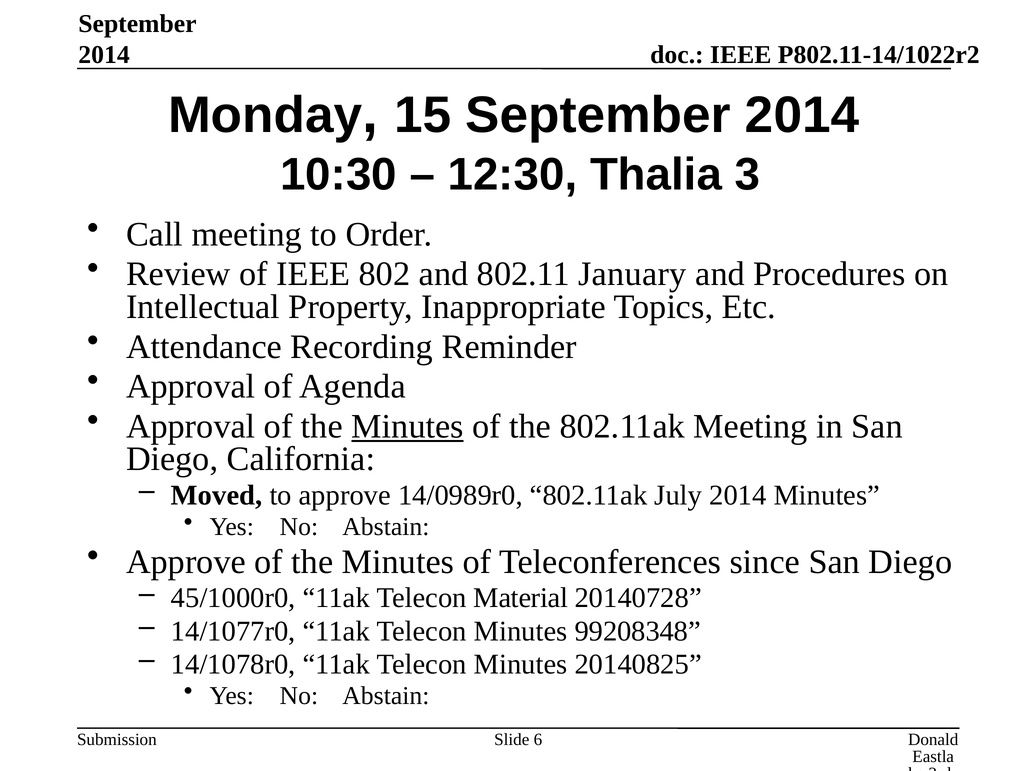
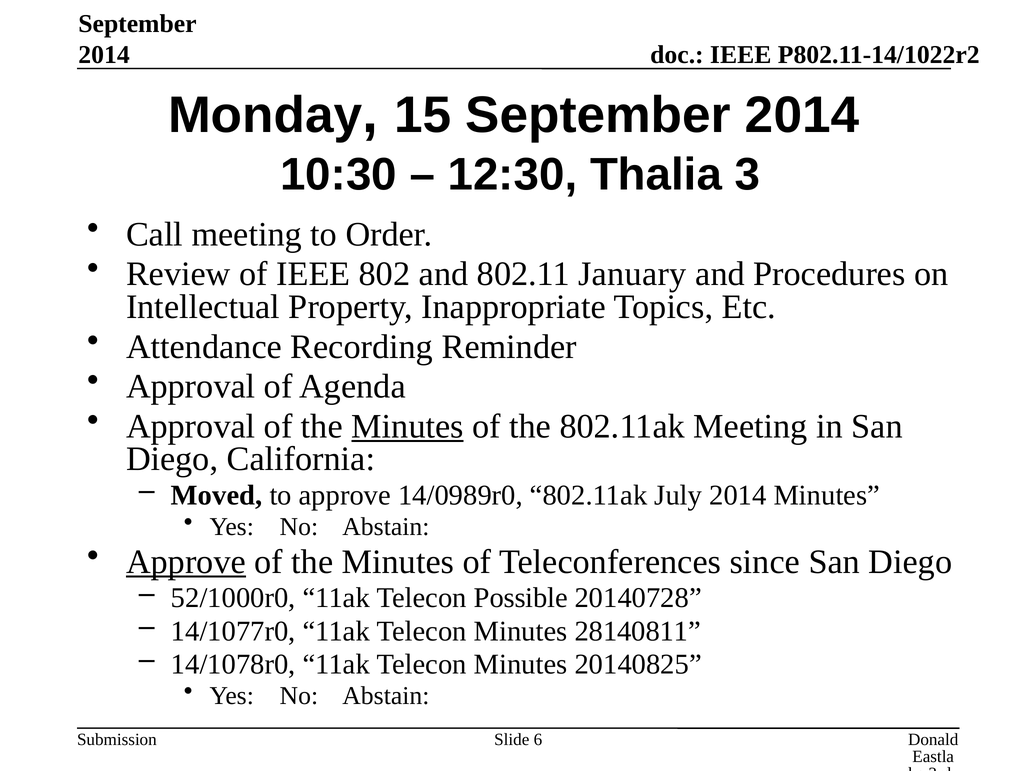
Approve at (186, 562) underline: none -> present
45/1000r0: 45/1000r0 -> 52/1000r0
Material: Material -> Possible
99208348: 99208348 -> 28140811
